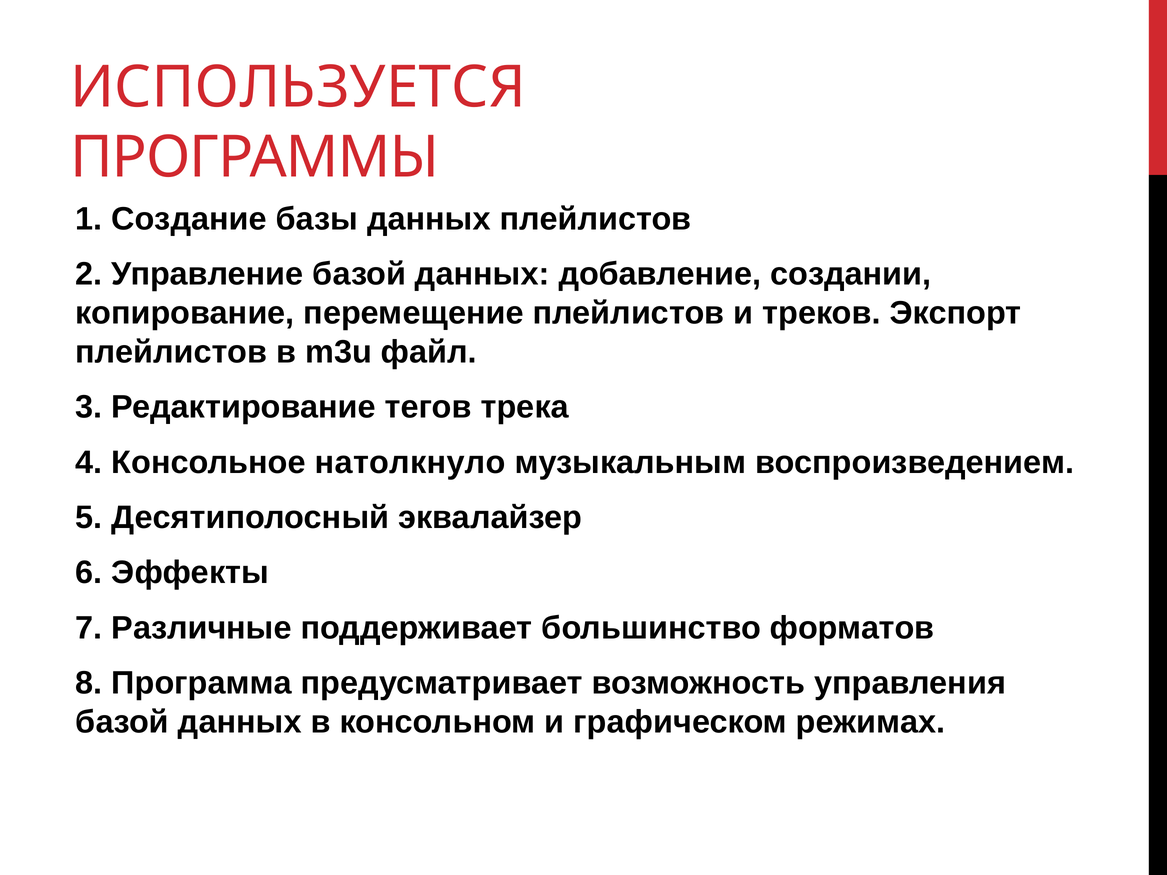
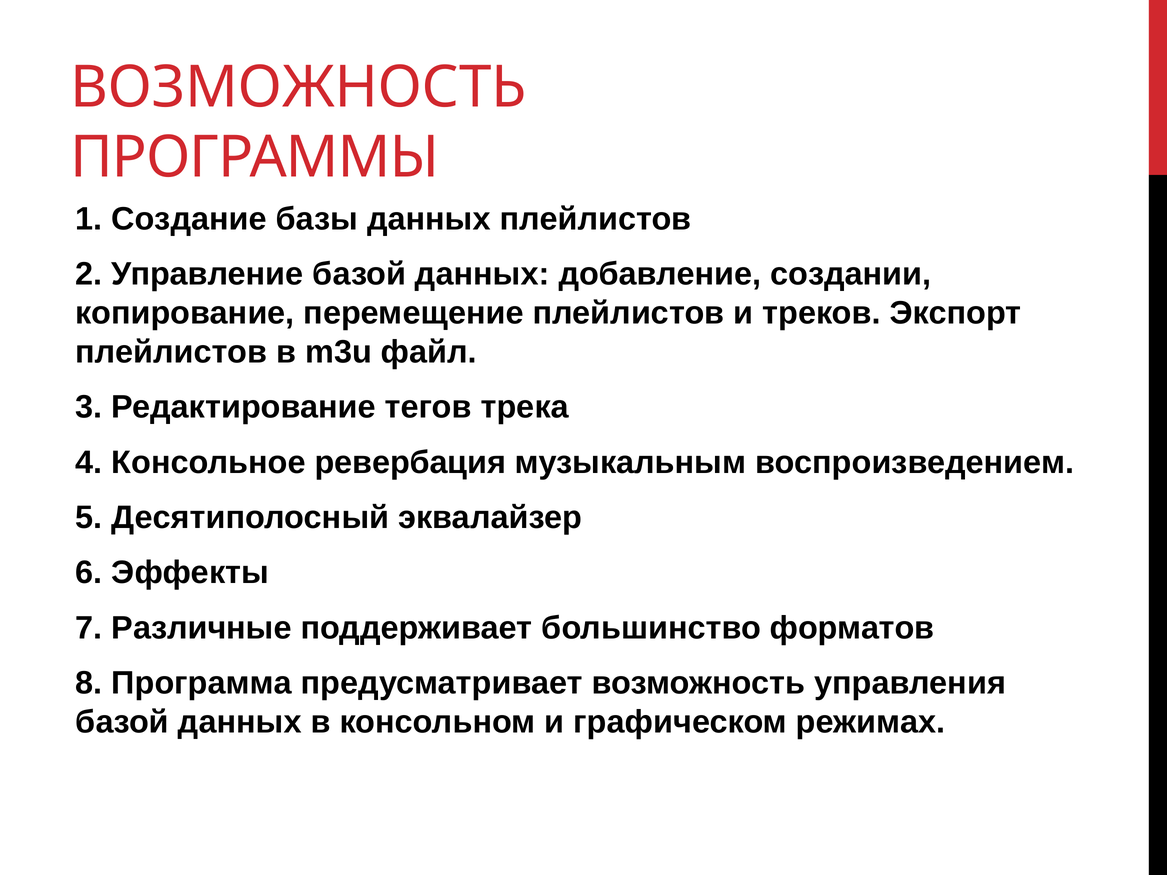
ИСПОЛЬЗУЕТСЯ at (298, 88): ИСПОЛЬЗУЕТСЯ -> ВОЗМОЖНОСТЬ
натолкнуло: натолкнуло -> ревербация
